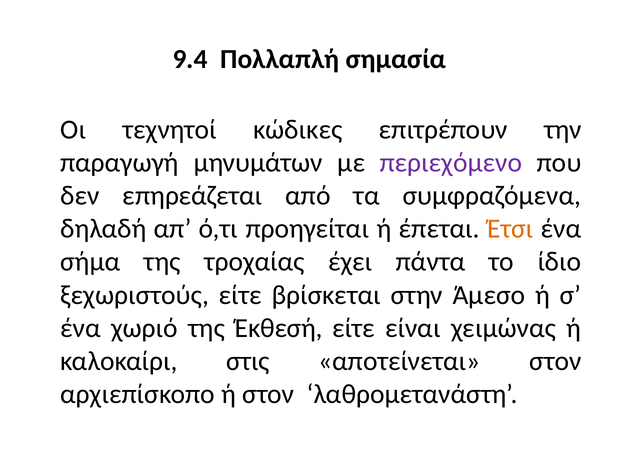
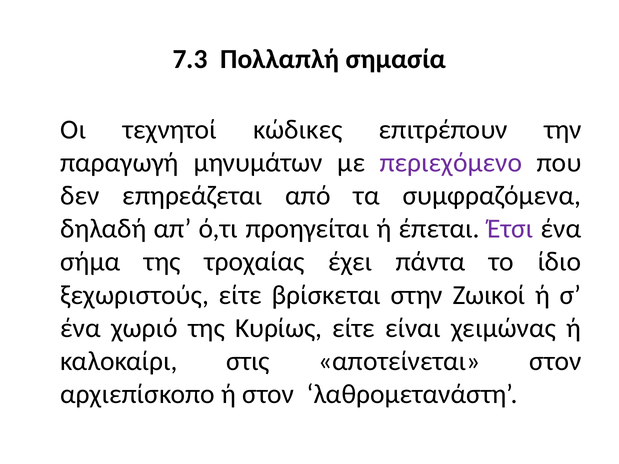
9.4: 9.4 -> 7.3
Έτσι colour: orange -> purple
Άμεσο: Άμεσο -> Ζωικοί
Έκθεσή: Έκθεσή -> Κυρίως
